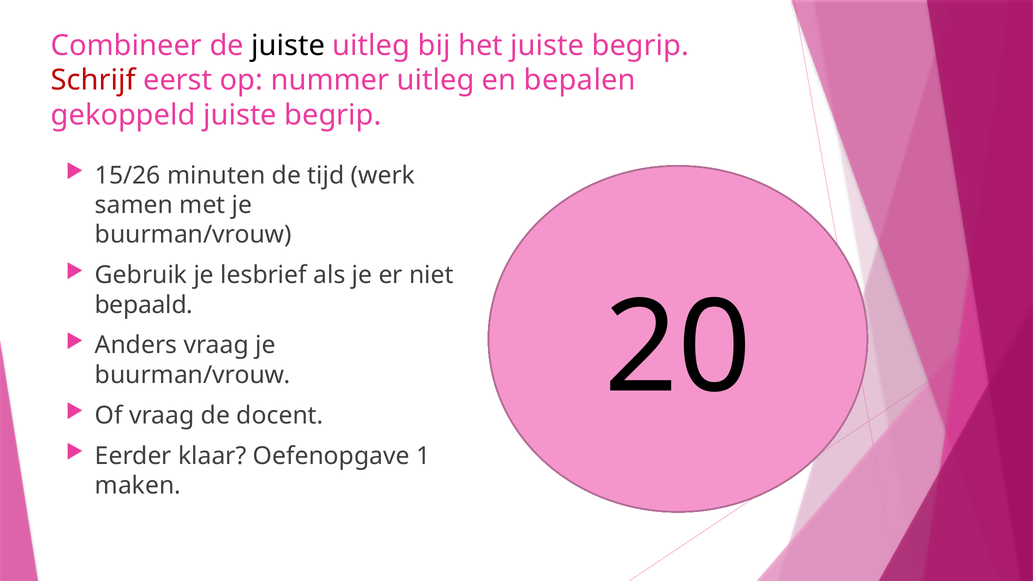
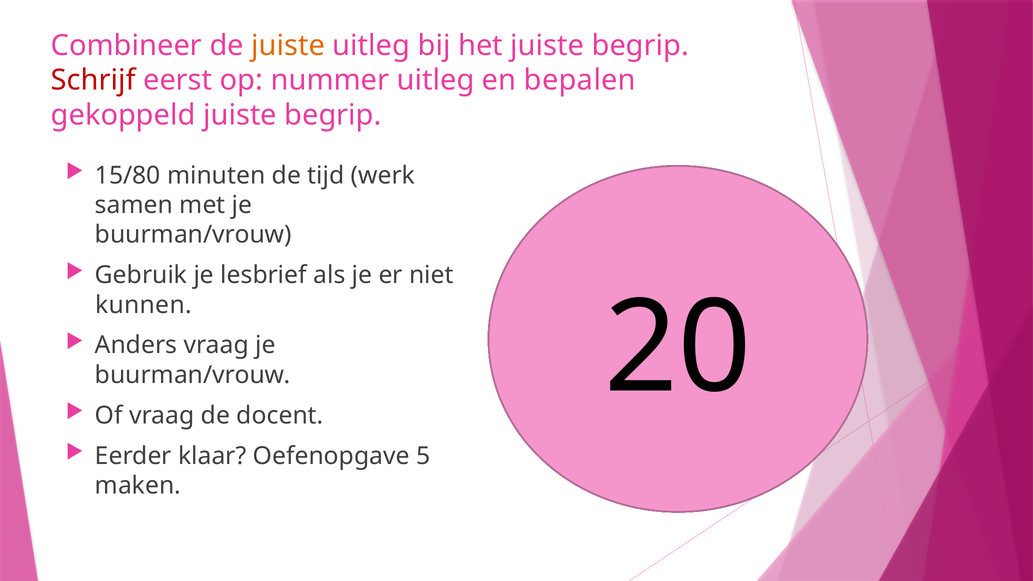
juiste at (288, 45) colour: black -> orange
15/26: 15/26 -> 15/80
bepaald: bepaald -> kunnen
1: 1 -> 5
